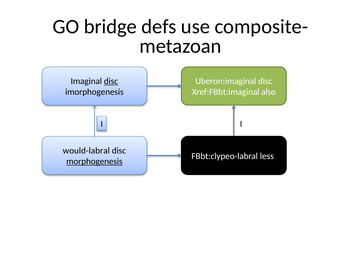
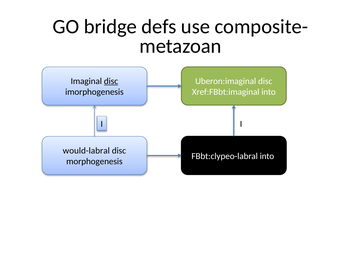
Xref:FBbt:imaginal also: also -> into
FBbt:clypeo-labral less: less -> into
morphogenesis underline: present -> none
